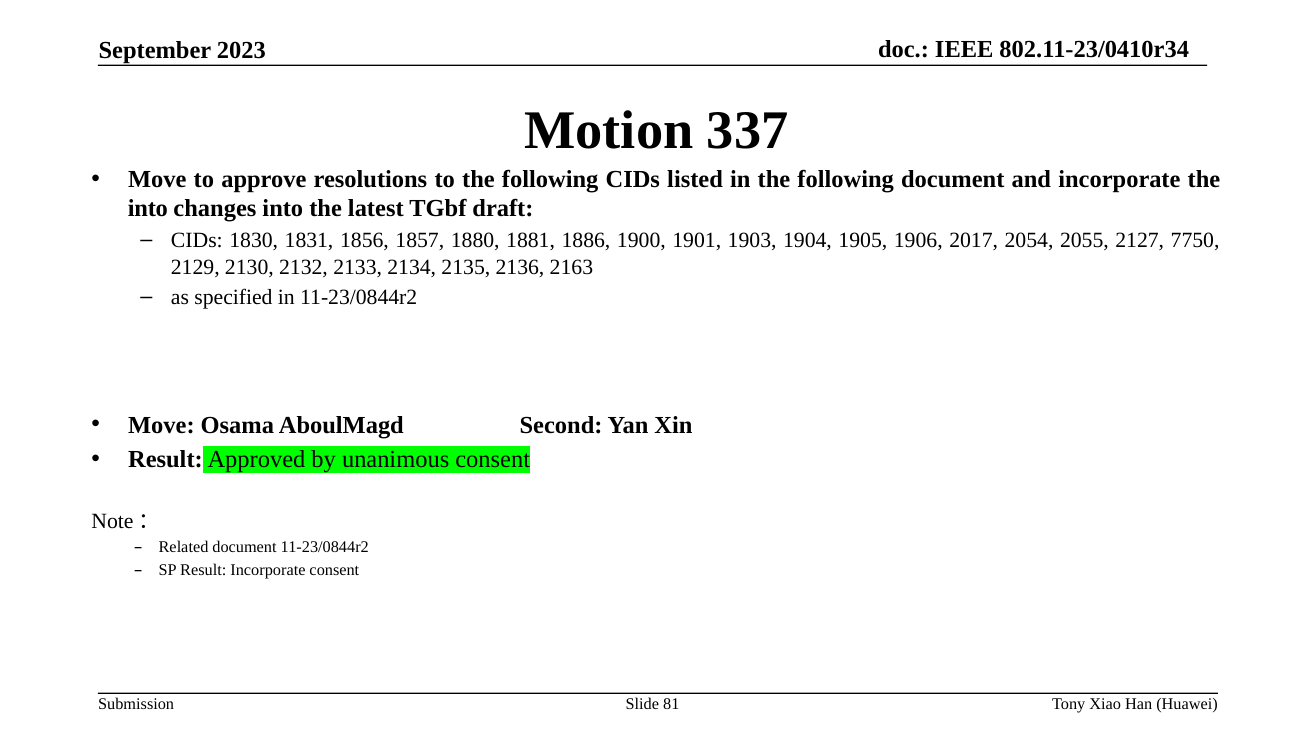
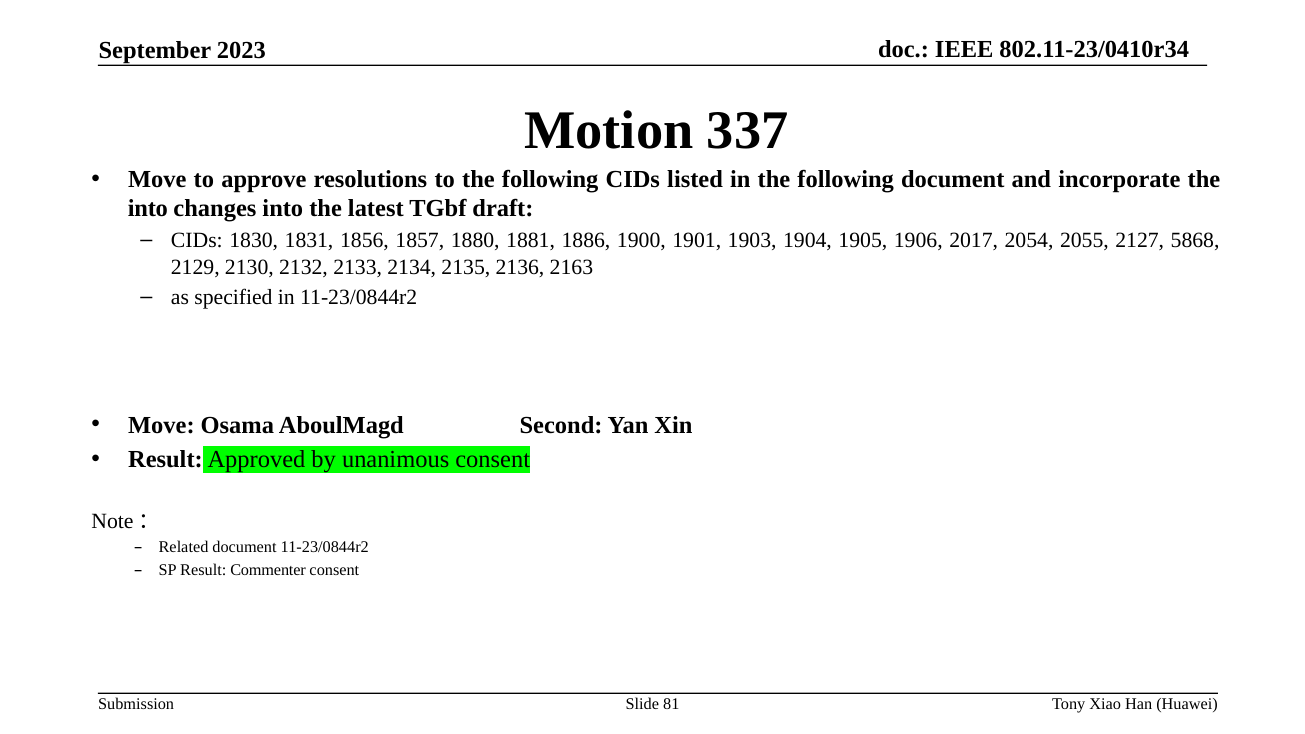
7750: 7750 -> 5868
Result Incorporate: Incorporate -> Commenter
